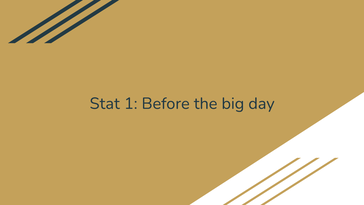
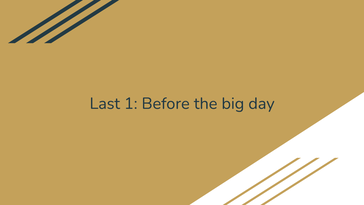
Stat: Stat -> Last
